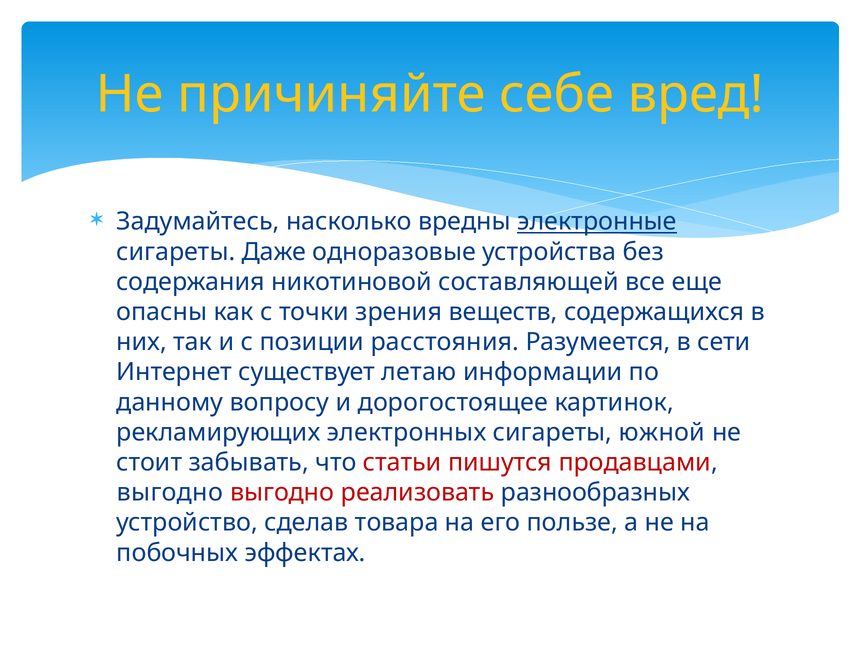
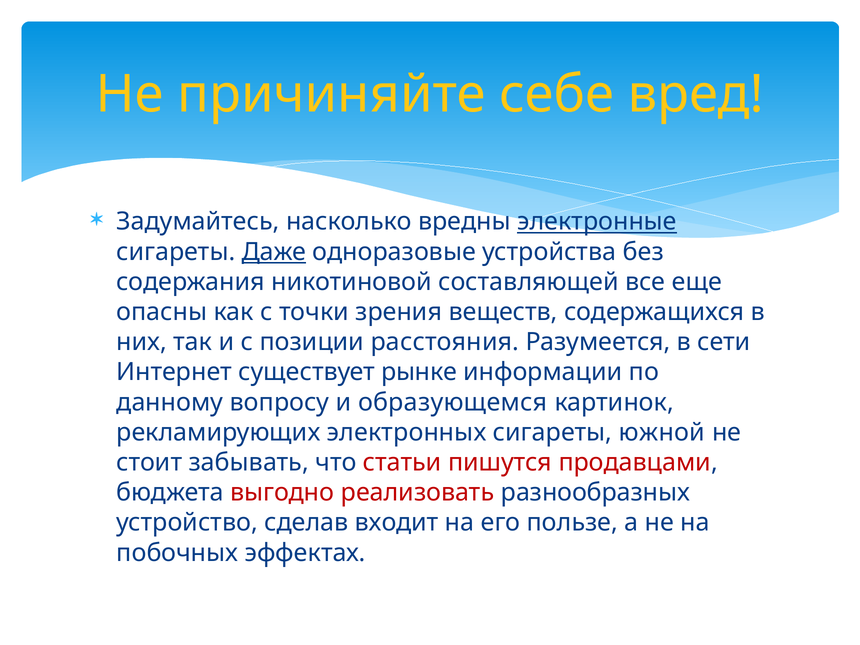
Даже underline: none -> present
летаю: летаю -> рынке
дорогостоящее: дорогостоящее -> образующемся
выгодно at (170, 493): выгодно -> бюджета
товара: товара -> входит
